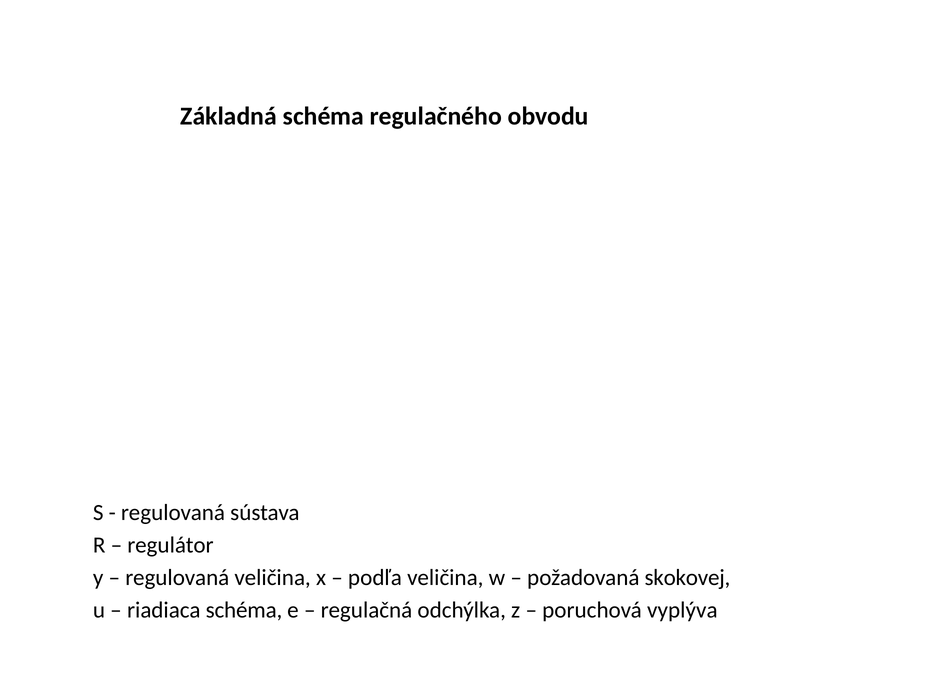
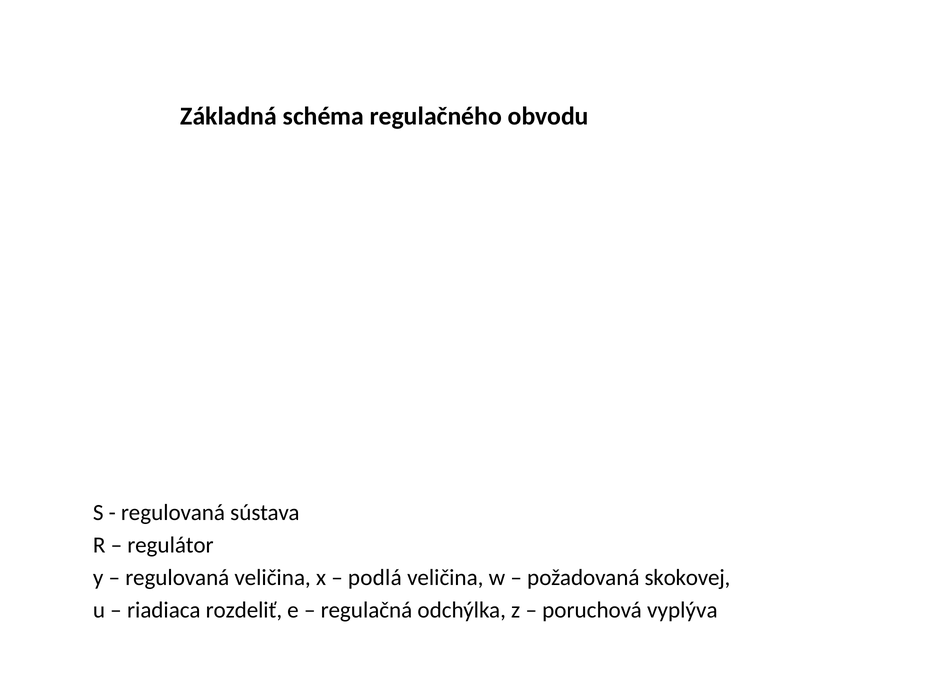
podľa: podľa -> podlá
riadiaca schéma: schéma -> rozdeliť
